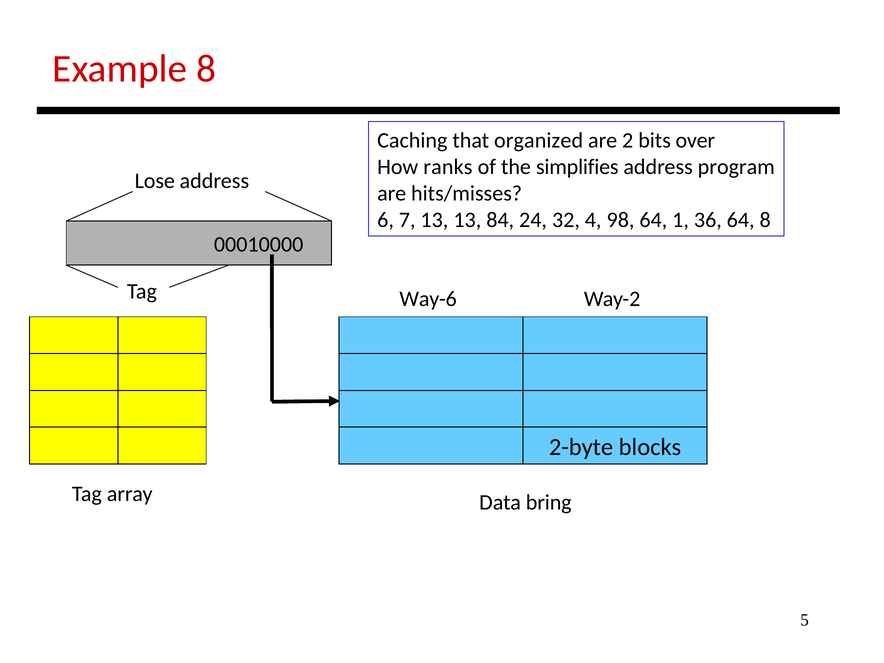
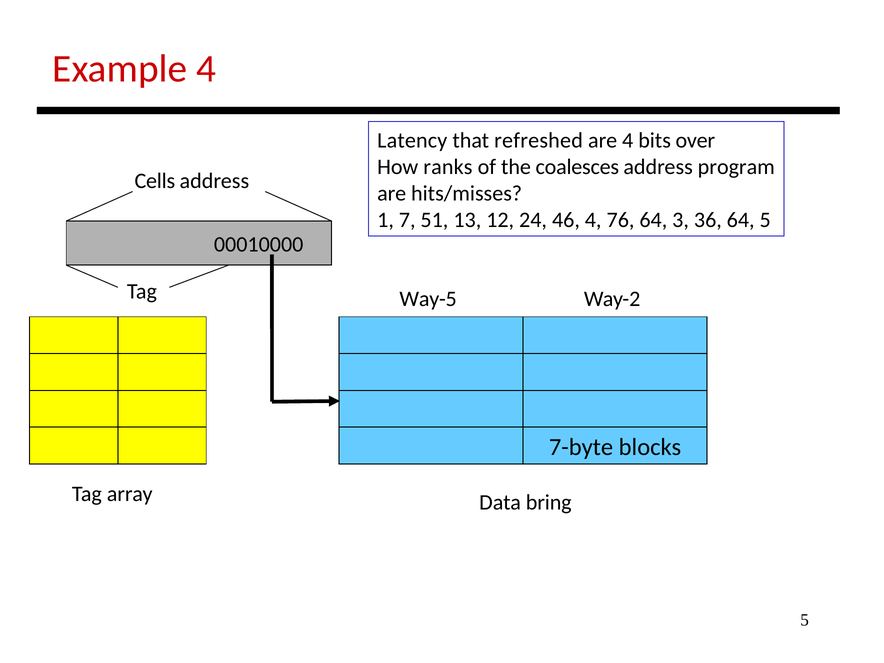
Example 8: 8 -> 4
Caching: Caching -> Latency
organized: organized -> refreshed
are 2: 2 -> 4
simplifies: simplifies -> coalesces
Lose: Lose -> Cells
6: 6 -> 1
7 13: 13 -> 51
84: 84 -> 12
32: 32 -> 46
98: 98 -> 76
1: 1 -> 3
64 8: 8 -> 5
Way-6: Way-6 -> Way-5
2-byte: 2-byte -> 7-byte
